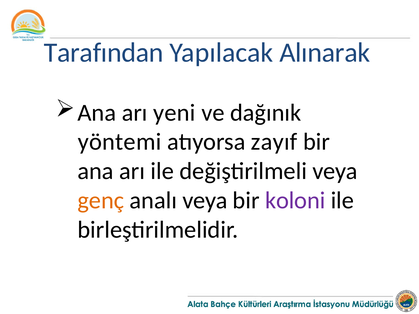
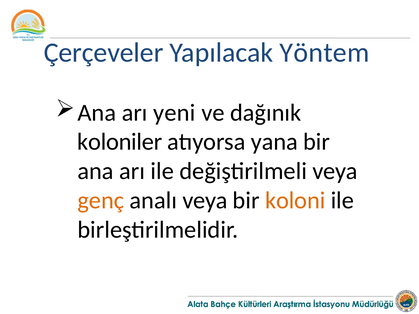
Tarafından: Tarafından -> Çerçeveler
Alınarak: Alınarak -> Yöntem
yöntemi: yöntemi -> koloniler
zayıf: zayıf -> yana
koloni colour: purple -> orange
